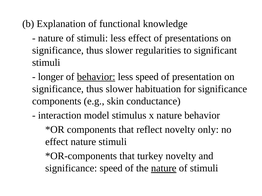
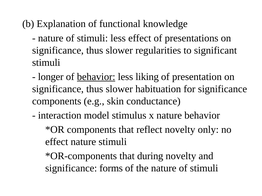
less speed: speed -> liking
turkey: turkey -> during
significance speed: speed -> forms
nature at (164, 169) underline: present -> none
